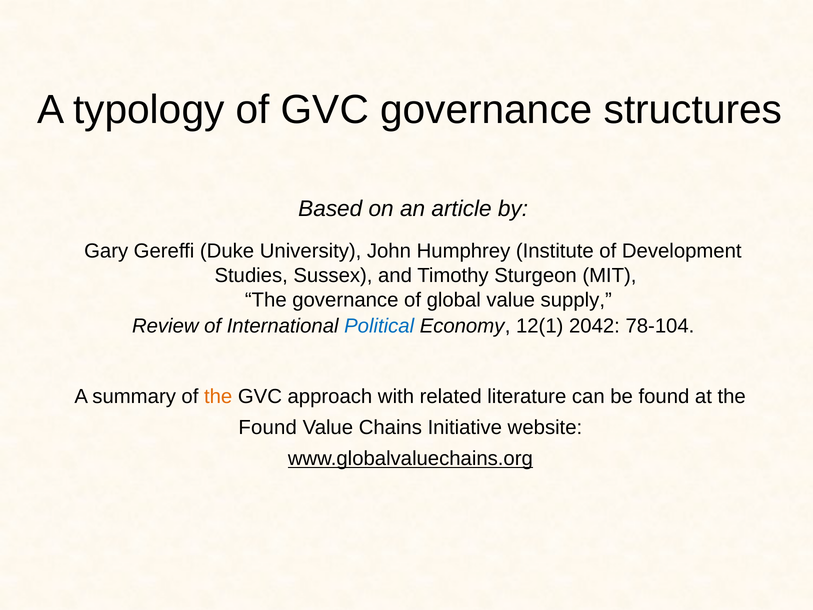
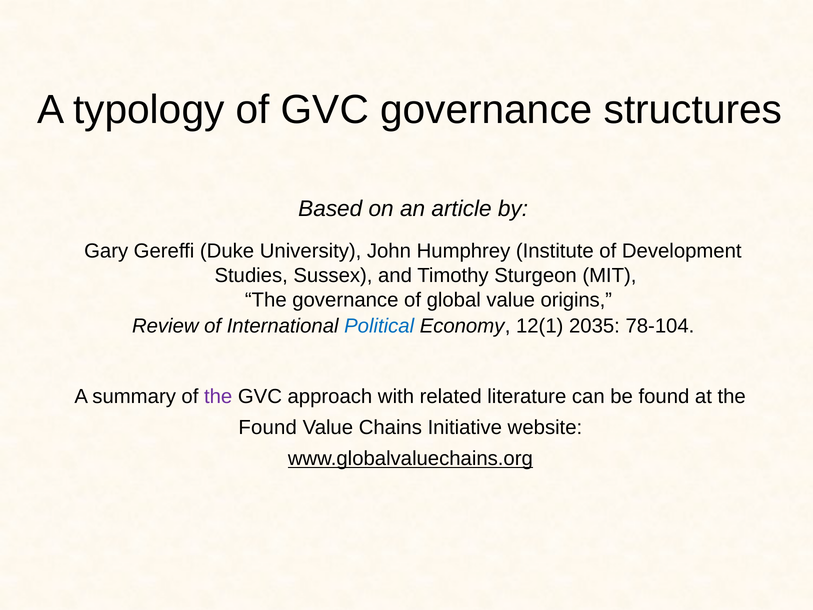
supply: supply -> origins
2042: 2042 -> 2035
the at (218, 397) colour: orange -> purple
